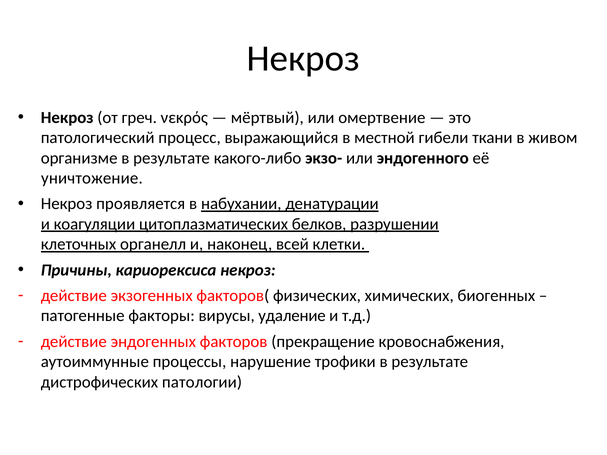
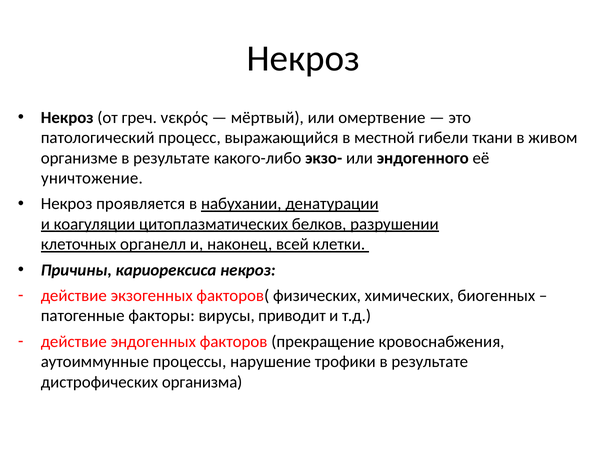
удаление: удаление -> приводит
патологии: патологии -> организма
